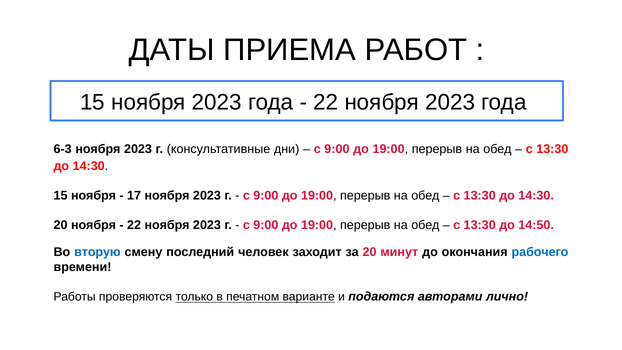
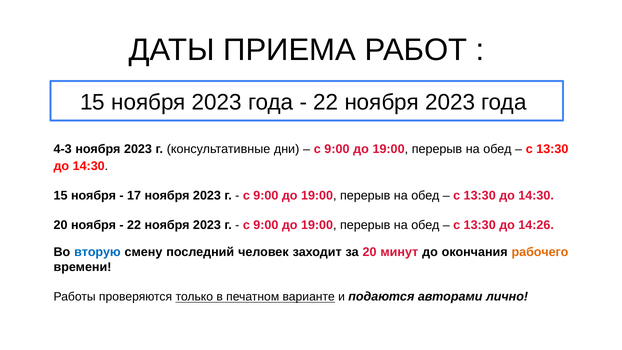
6-3: 6-3 -> 4-3
14:50: 14:50 -> 14:26
рабочего colour: blue -> orange
